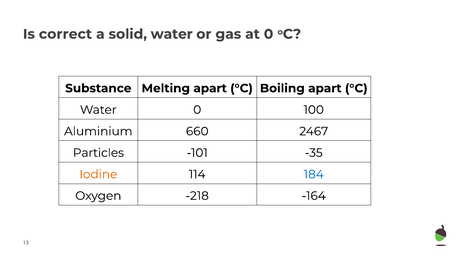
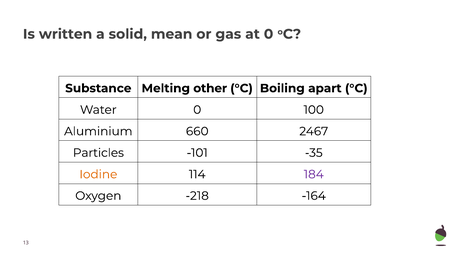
correct: correct -> written
solid water: water -> mean
Melting apart: apart -> other
184 colour: blue -> purple
